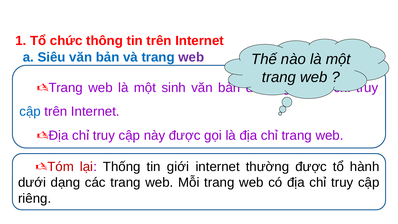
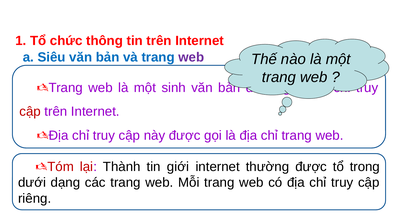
cập at (30, 111) colour: blue -> red
Thống: Thống -> Thành
hành: hành -> trong
